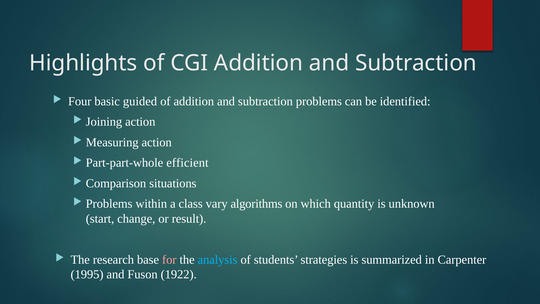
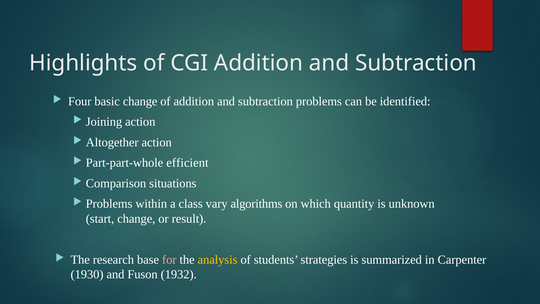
basic guided: guided -> change
Measuring: Measuring -> Altogether
analysis colour: light blue -> yellow
1995: 1995 -> 1930
1922: 1922 -> 1932
